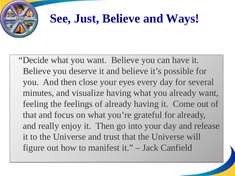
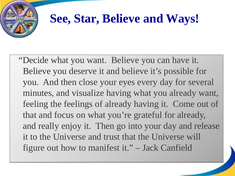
Just: Just -> Star
